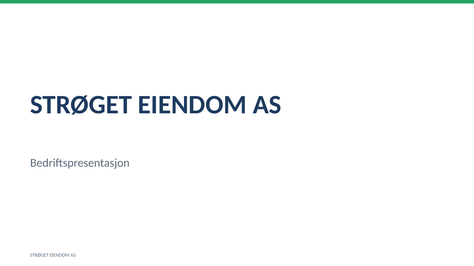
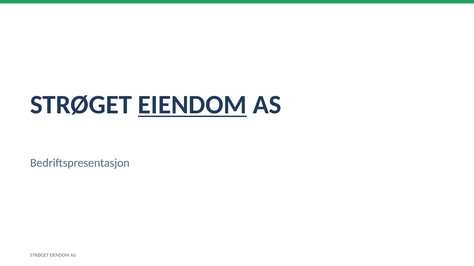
EIENDOM at (192, 105) underline: none -> present
